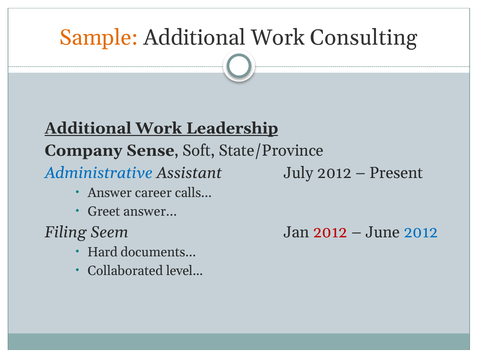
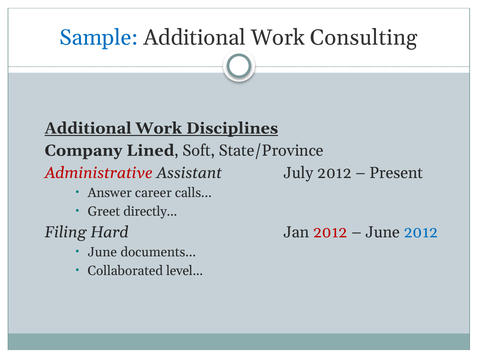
Sample colour: orange -> blue
Leadership: Leadership -> Disciplines
Sense: Sense -> Lined
Administrative colour: blue -> red
Greet answer: answer -> directly
Seem: Seem -> Hard
Hard at (103, 253): Hard -> June
